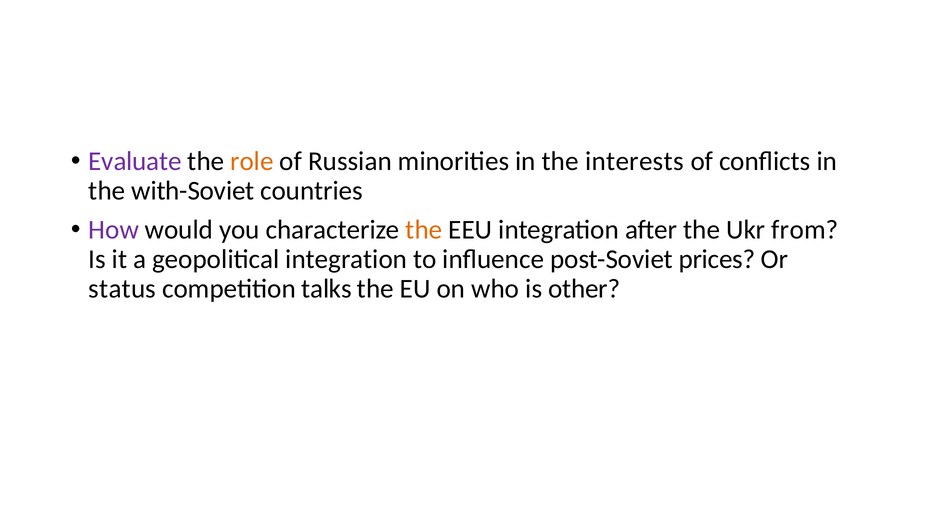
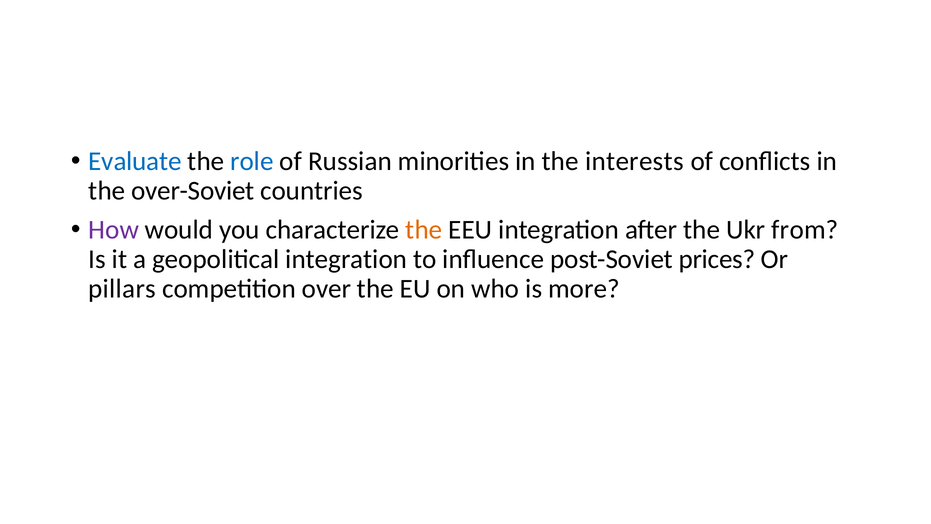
Evaluate colour: purple -> blue
role colour: orange -> blue
with-Soviet: with-Soviet -> over-Soviet
status: status -> pillars
talks: talks -> over
other: other -> more
